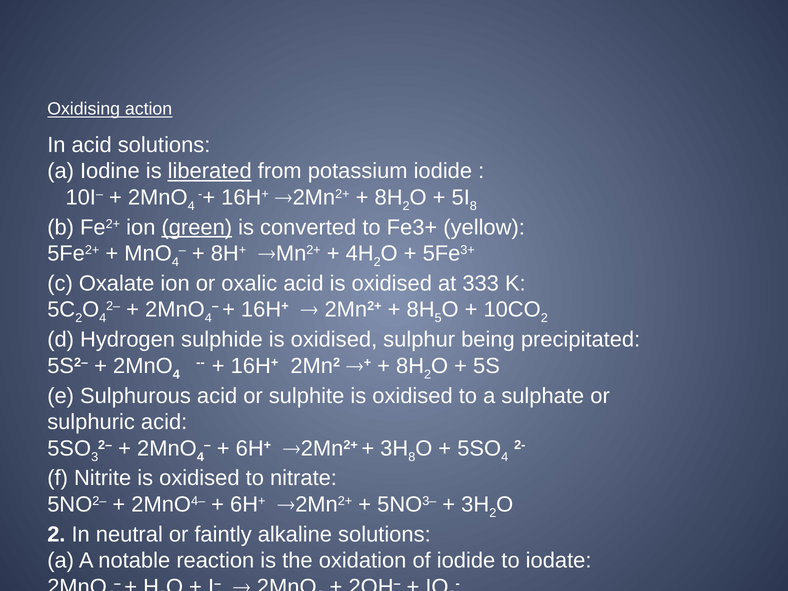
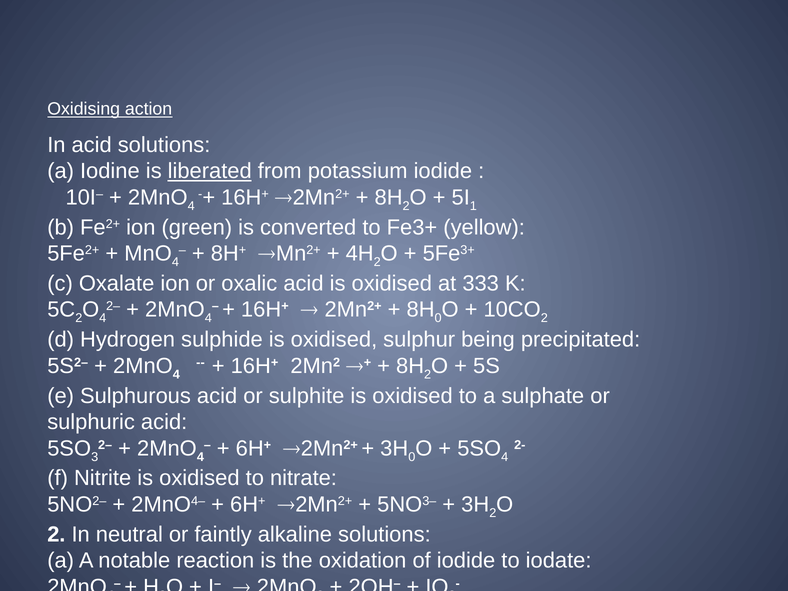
8 at (473, 206): 8 -> 1
green underline: present -> none
5 at (438, 318): 5 -> 0
8 at (412, 457): 8 -> 0
